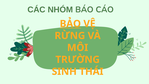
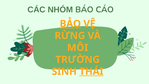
THÁI underline: none -> present
